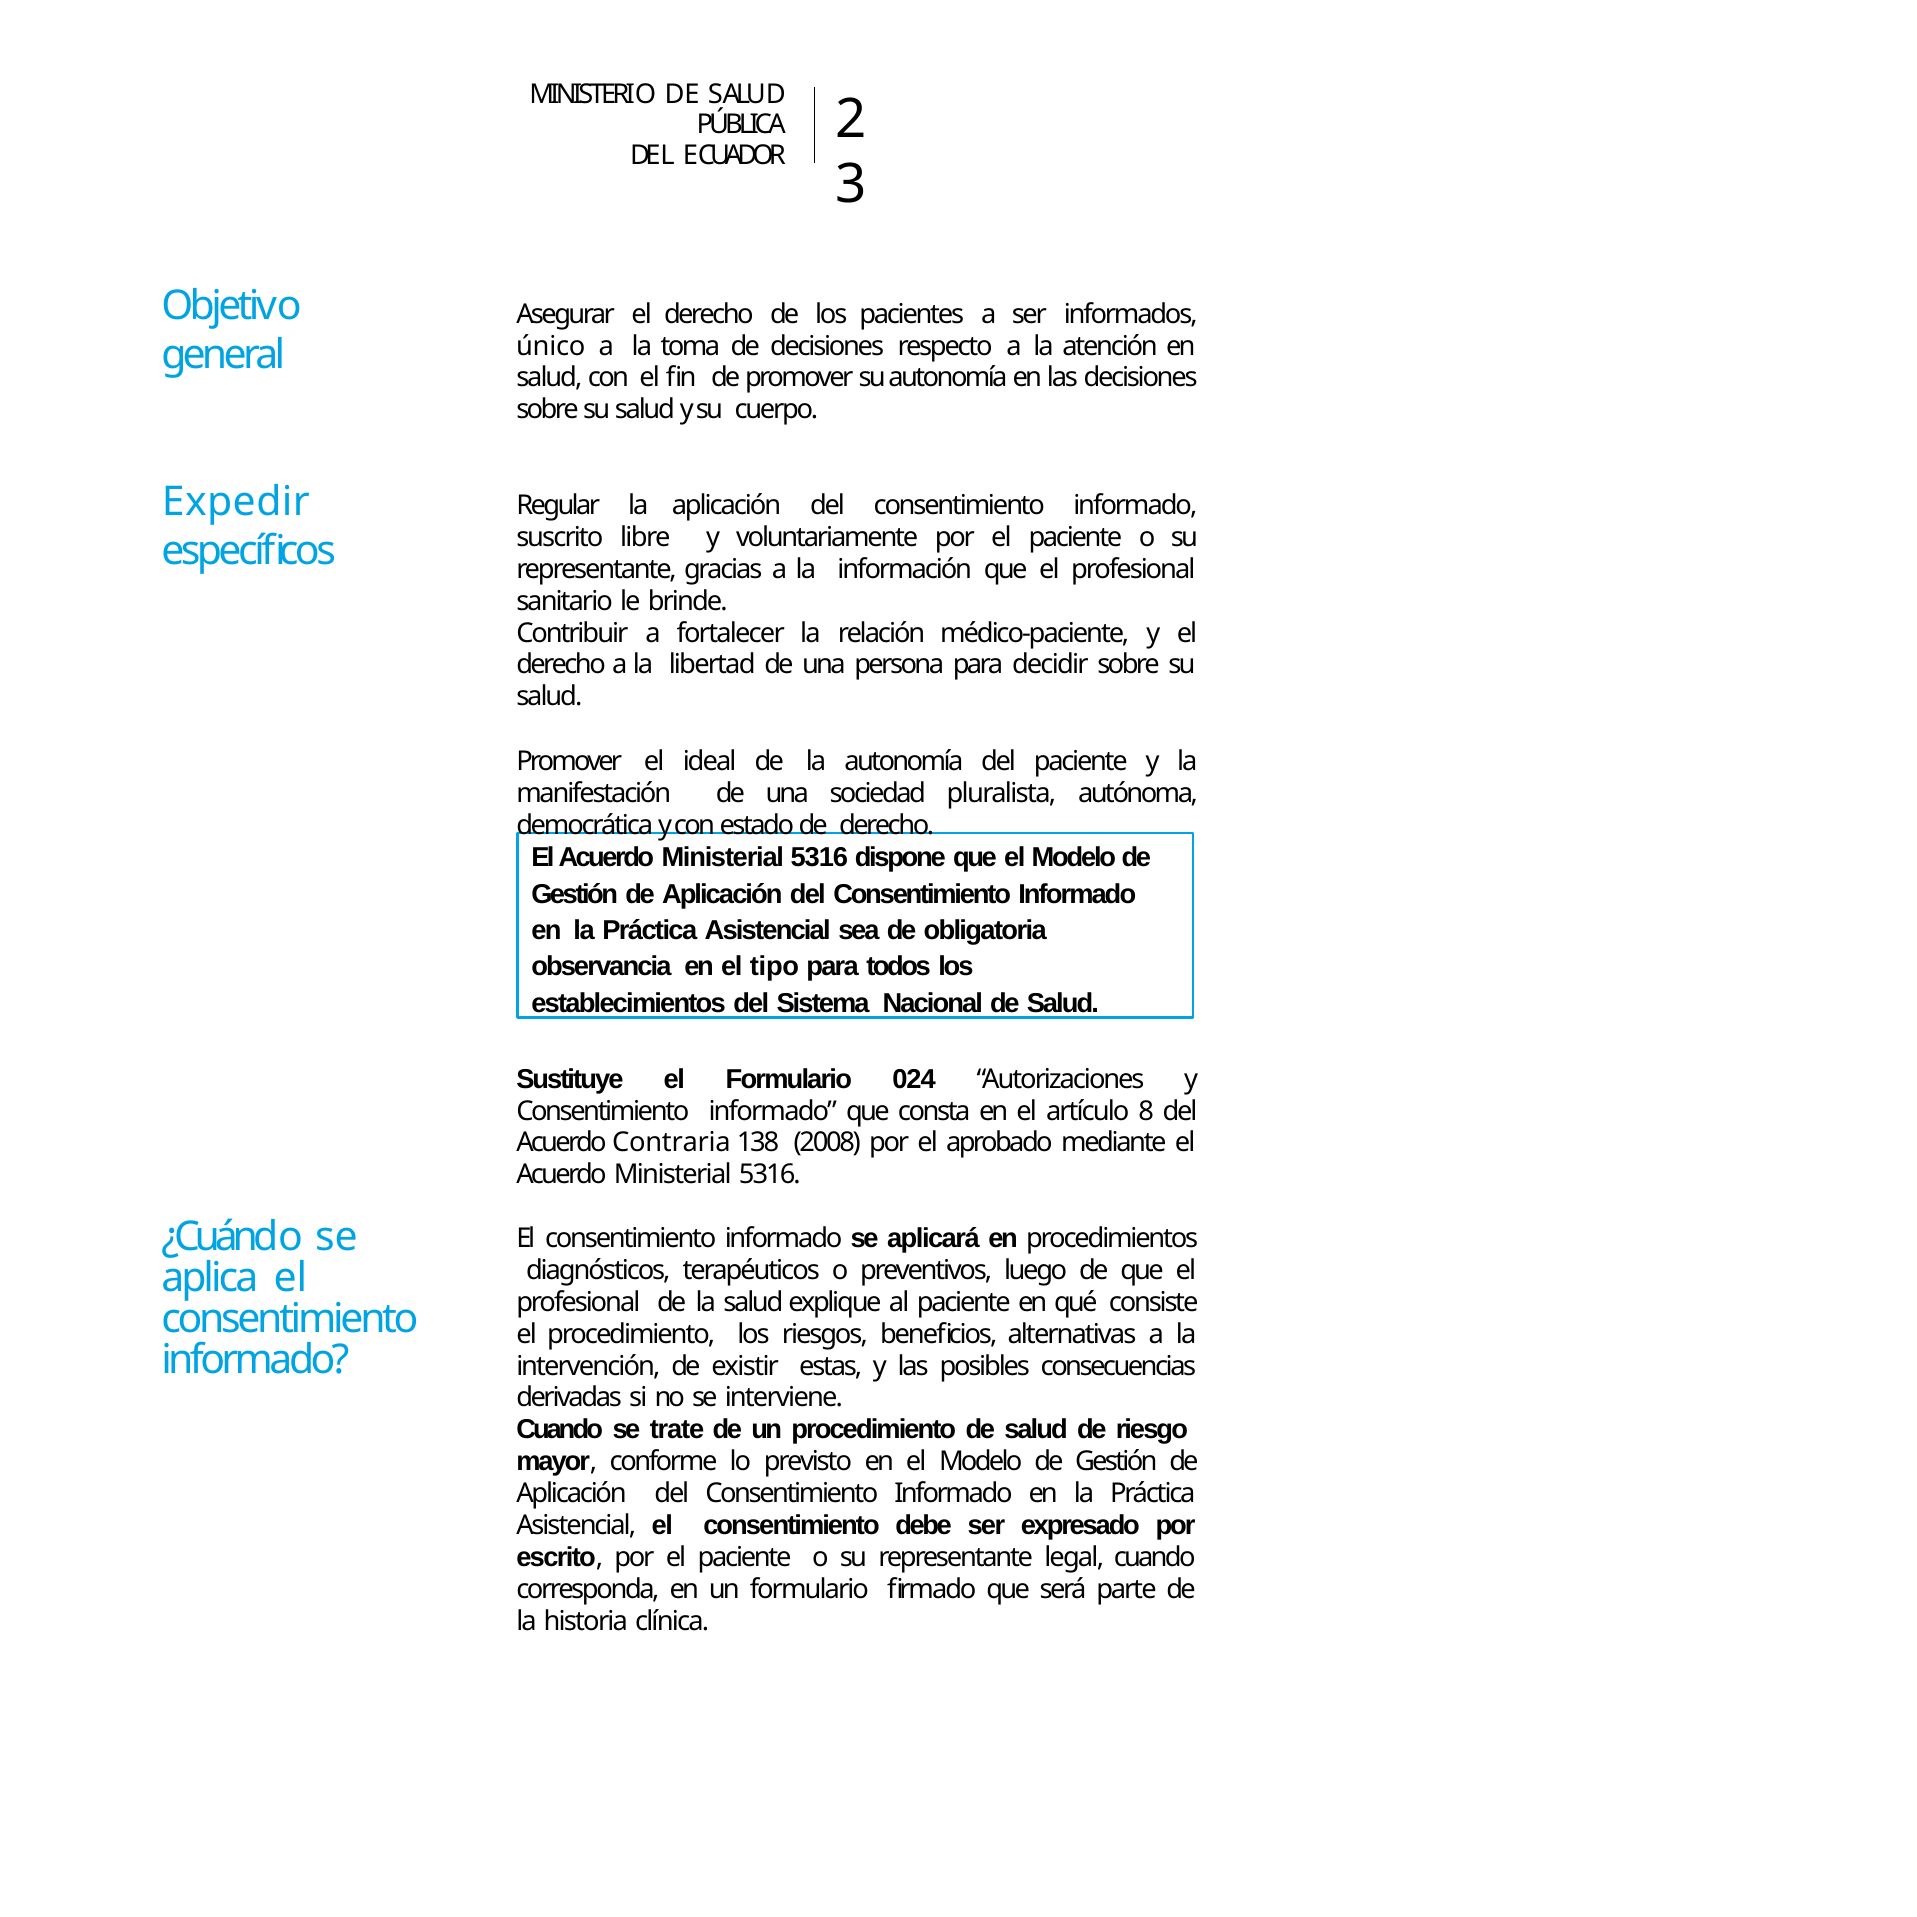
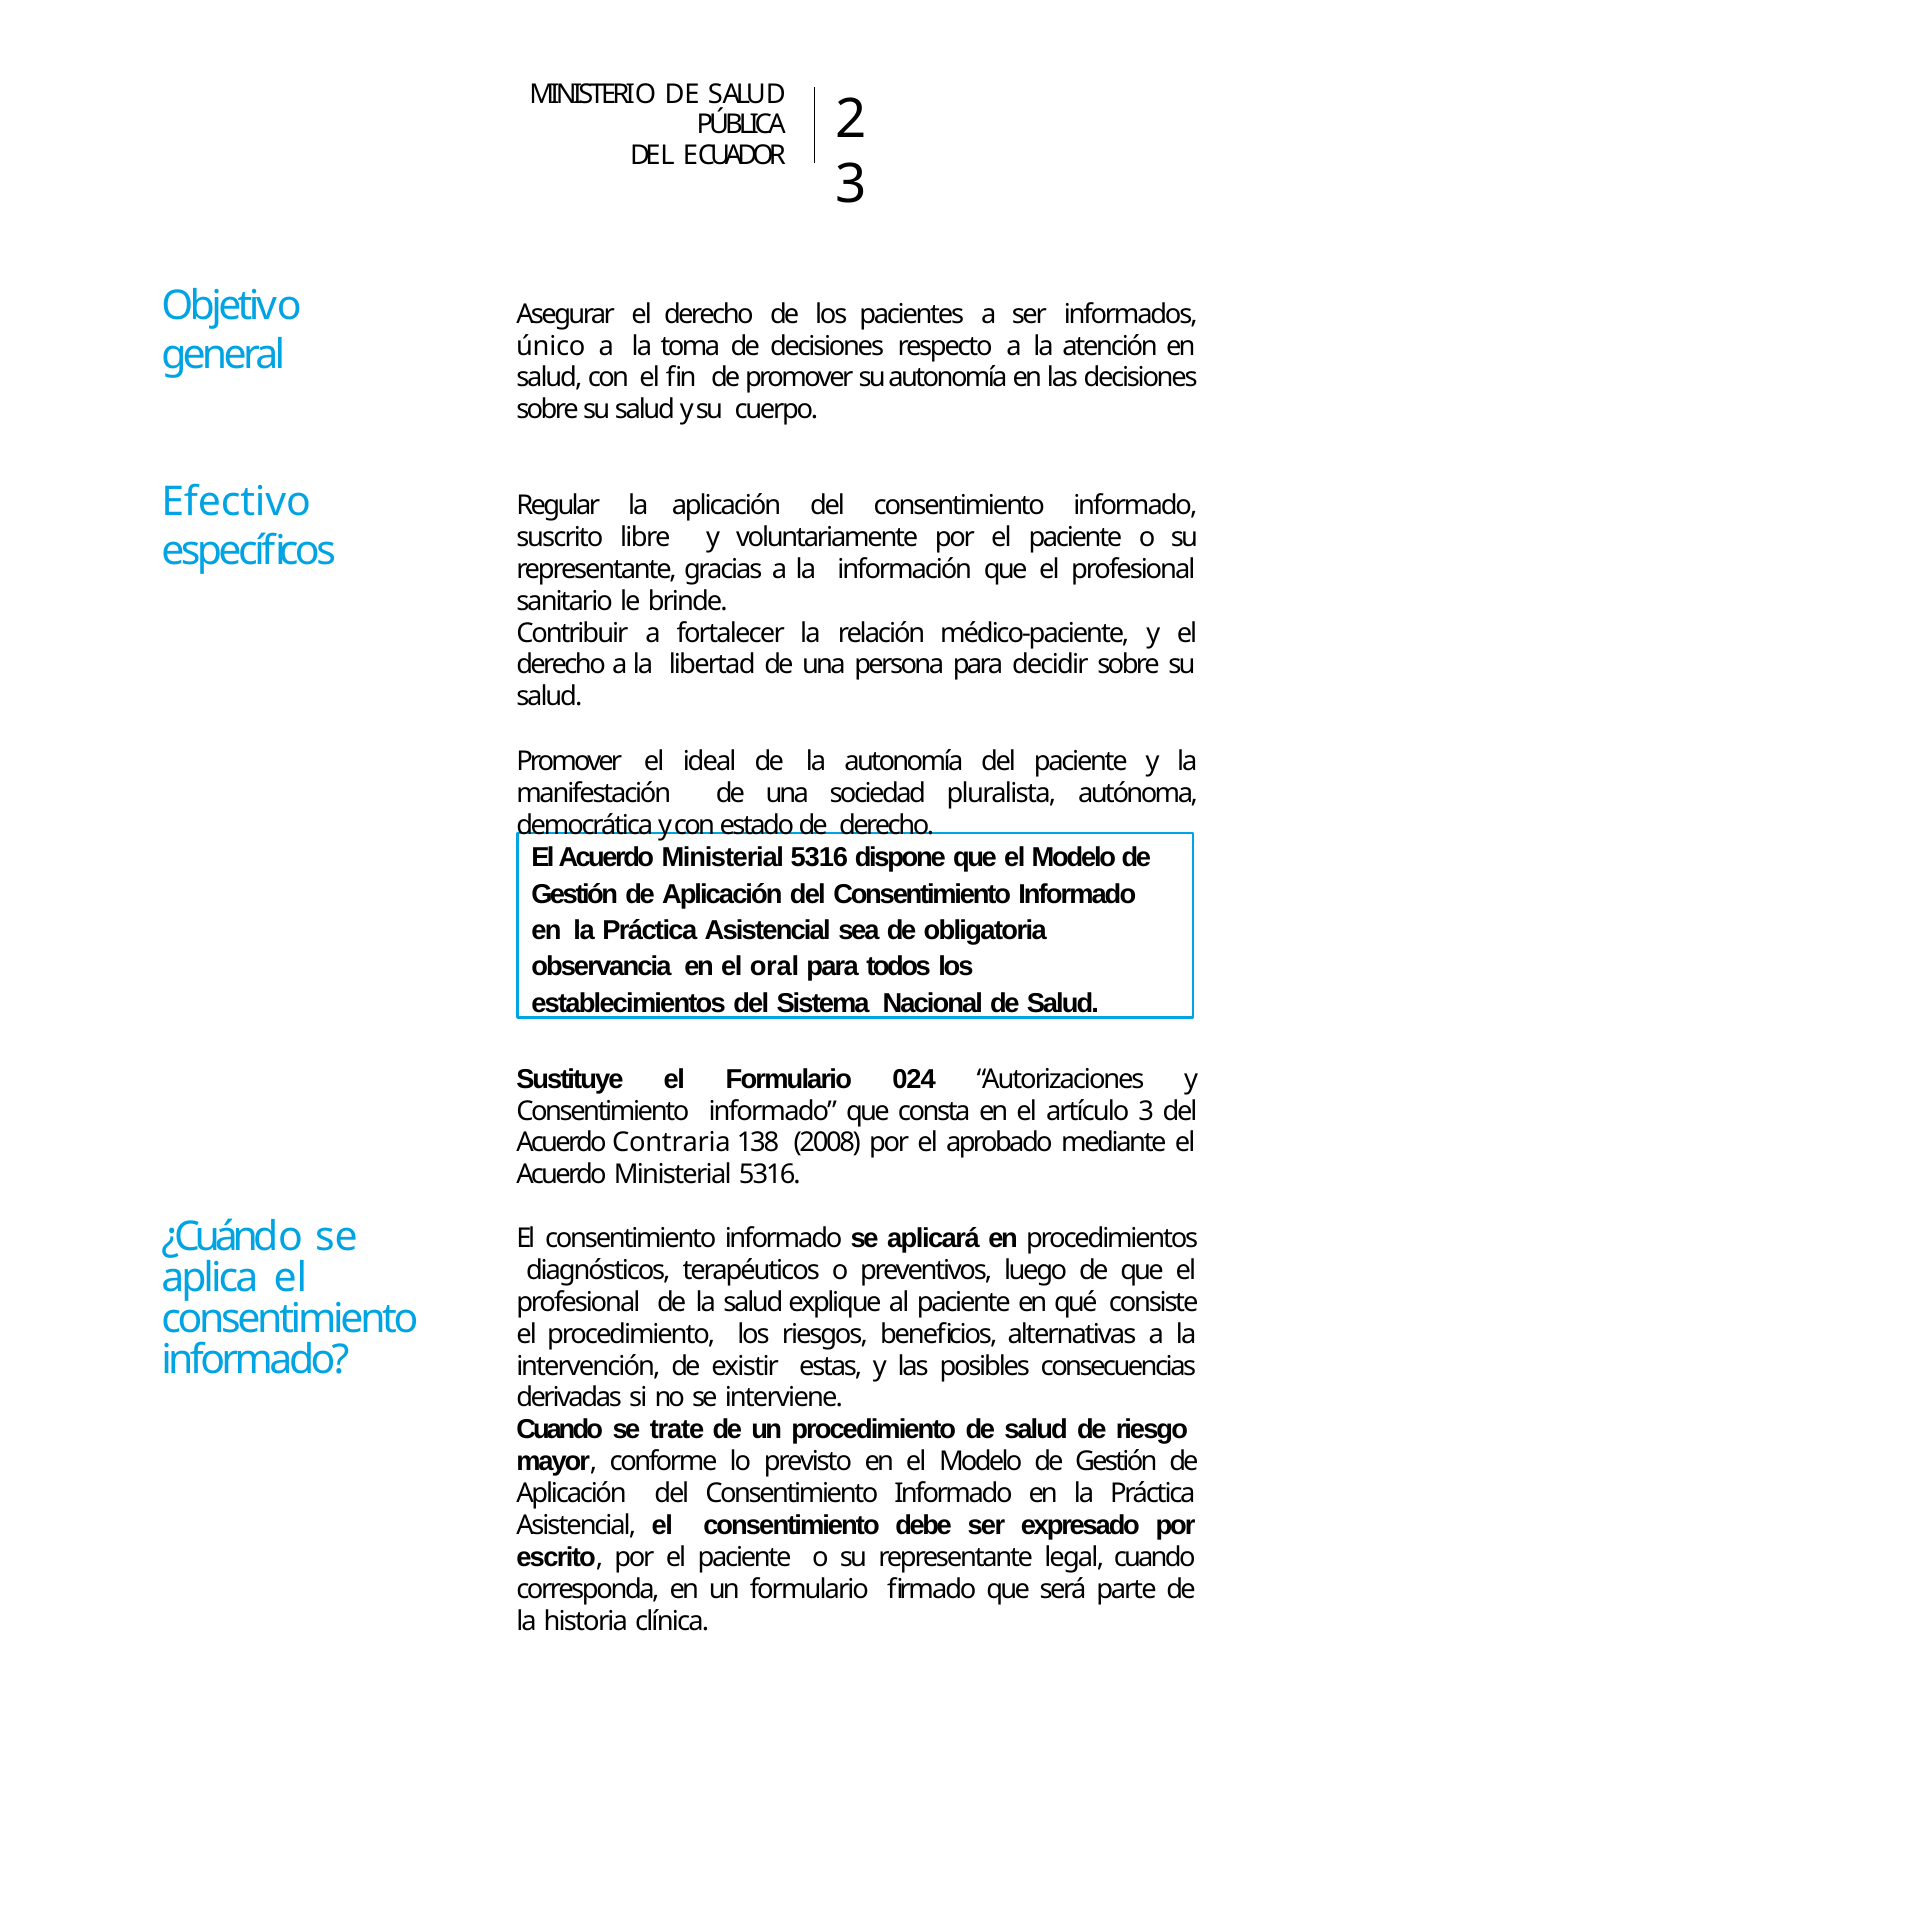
Expedir: Expedir -> Efectivo
tipo: tipo -> oral
artículo 8: 8 -> 3
